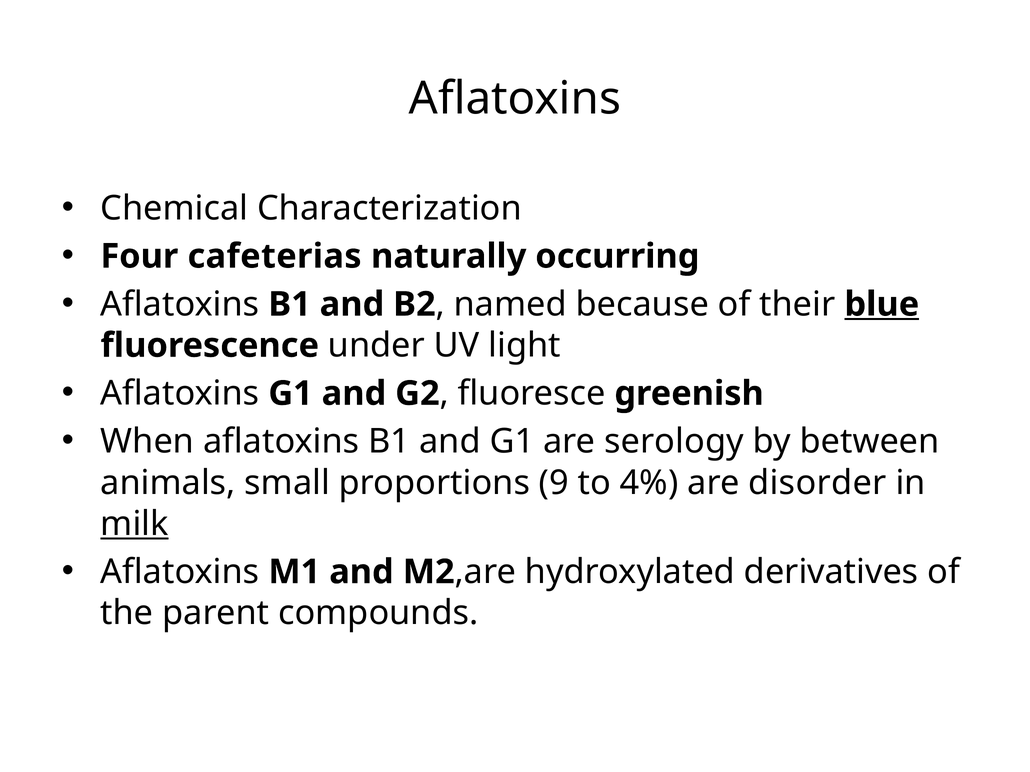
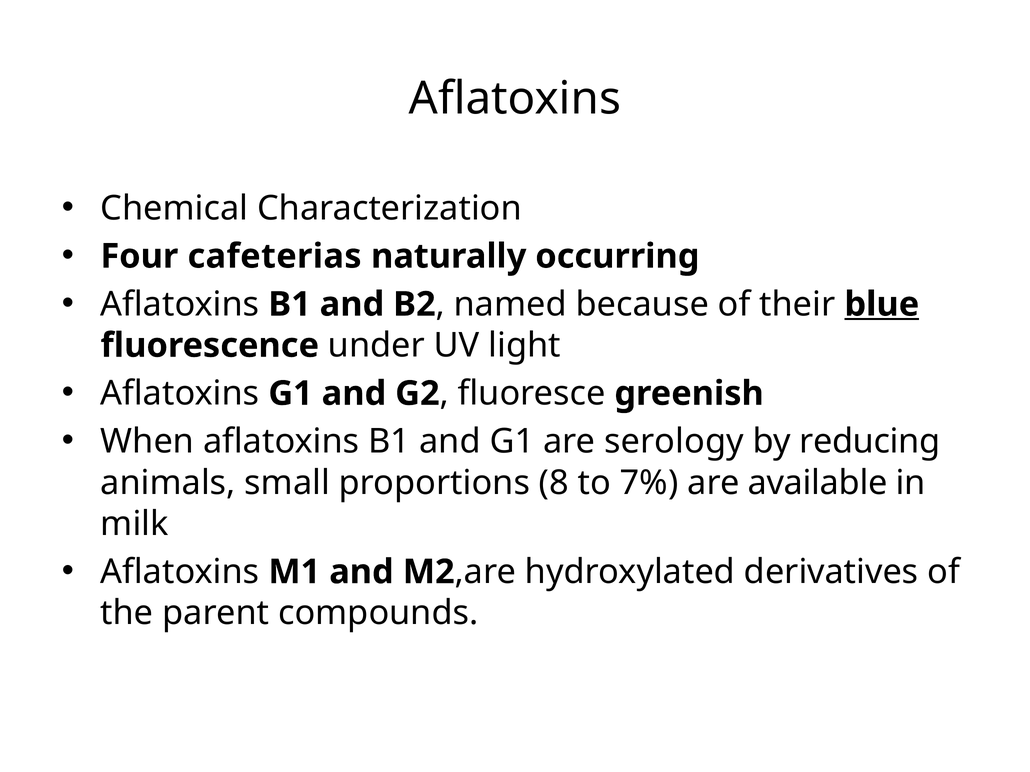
between: between -> reducing
9: 9 -> 8
4%: 4% -> 7%
disorder: disorder -> available
milk underline: present -> none
